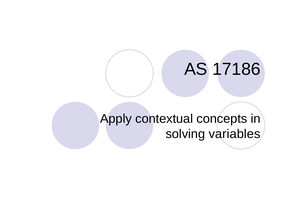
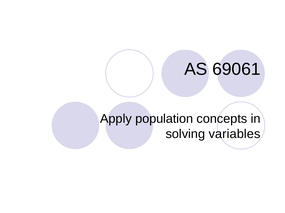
17186: 17186 -> 69061
contextual: contextual -> population
